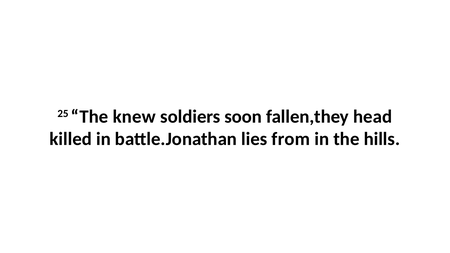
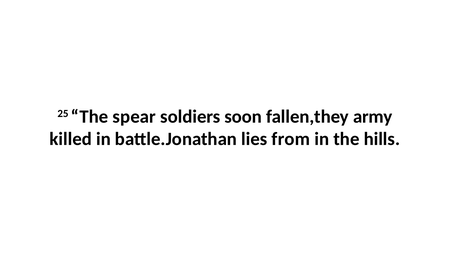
knew: knew -> spear
head: head -> army
